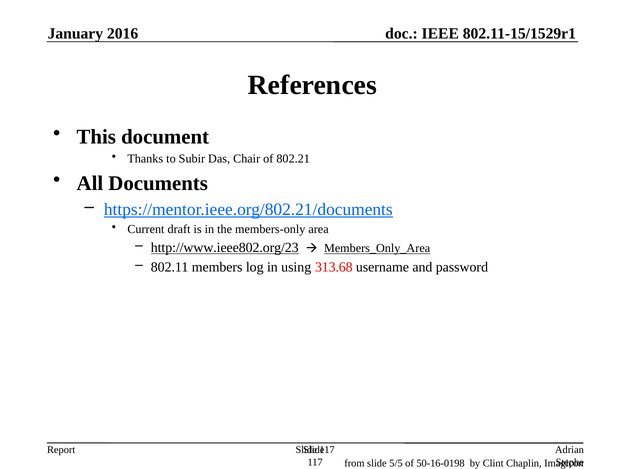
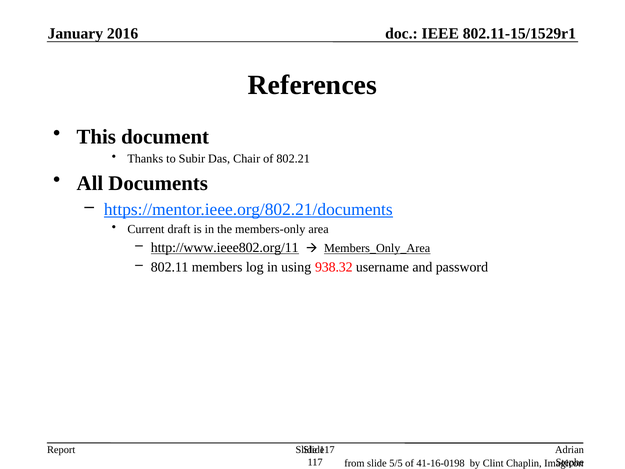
http://www.ieee802.org/23: http://www.ieee802.org/23 -> http://www.ieee802.org/11
313.68: 313.68 -> 938.32
50-16-0198: 50-16-0198 -> 41-16-0198
